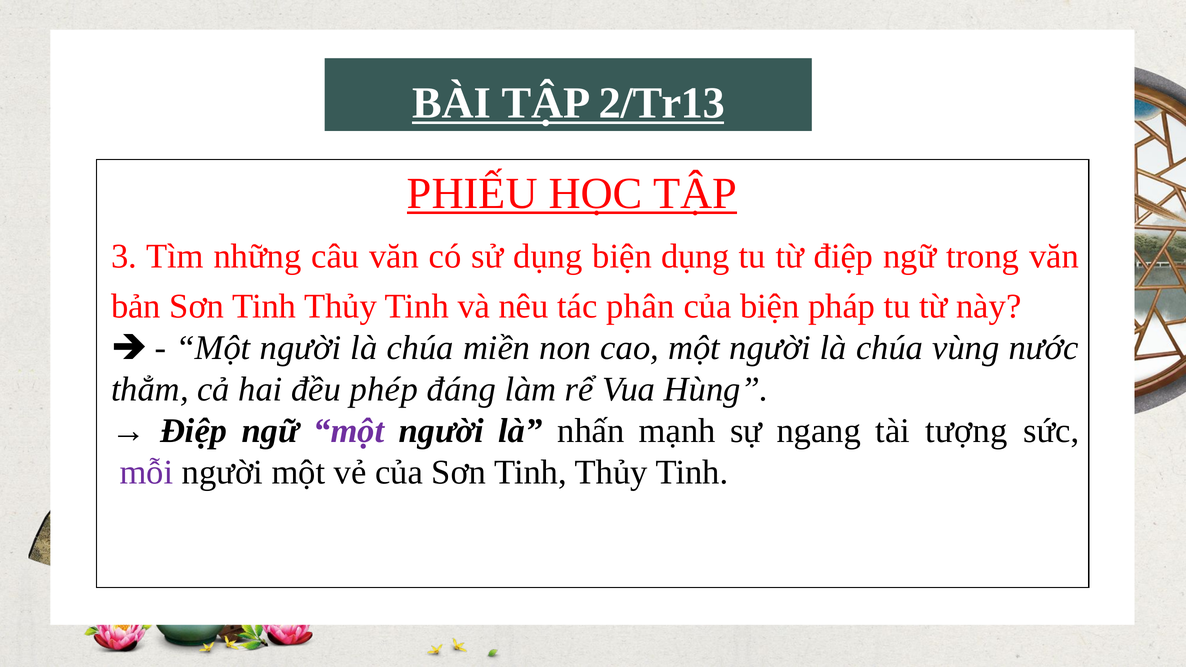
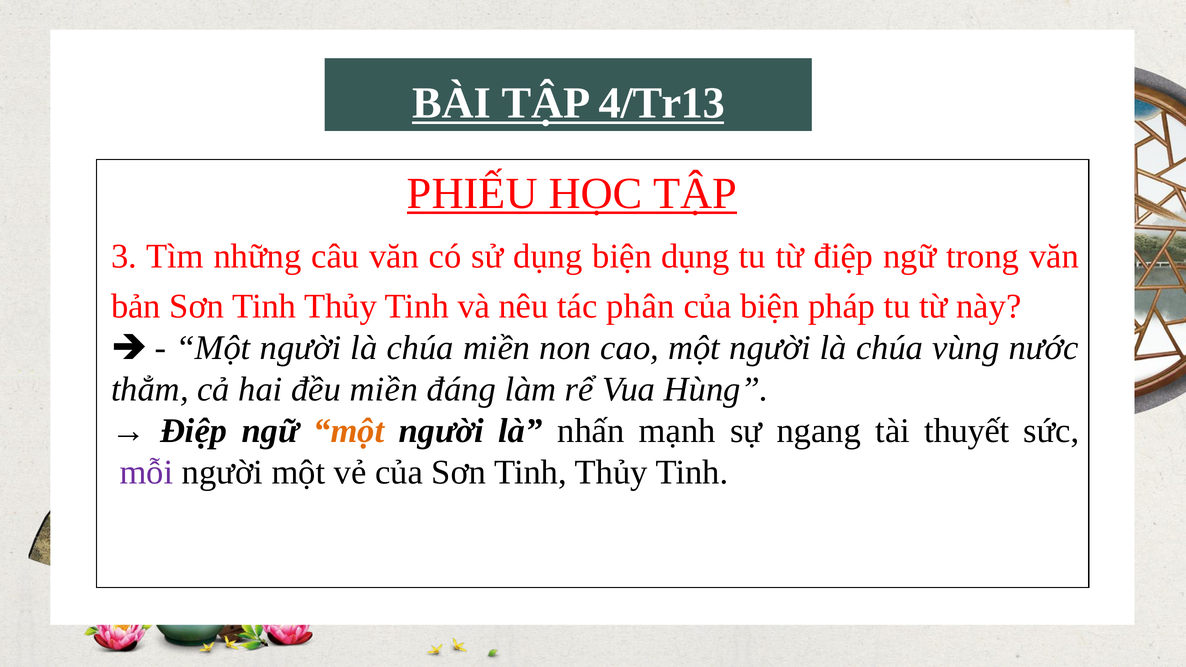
2/Tr13: 2/Tr13 -> 4/Tr13
đều phép: phép -> miền
một at (349, 431) colour: purple -> orange
tượng: tượng -> thuyết
